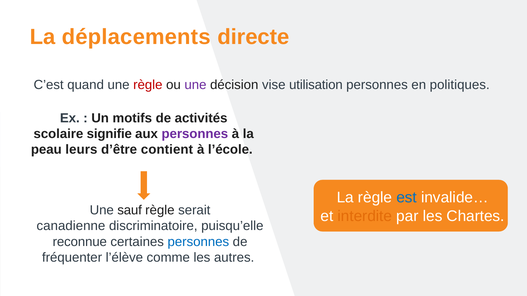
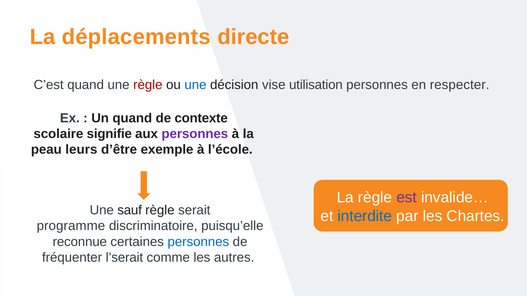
une at (195, 85) colour: purple -> blue
politiques: politiques -> respecter
Un motifs: motifs -> quand
activités: activités -> contexte
contient: contient -> exemple
est colour: blue -> purple
interdite colour: orange -> blue
canadienne: canadienne -> programme
l’élève: l’élève -> l’serait
